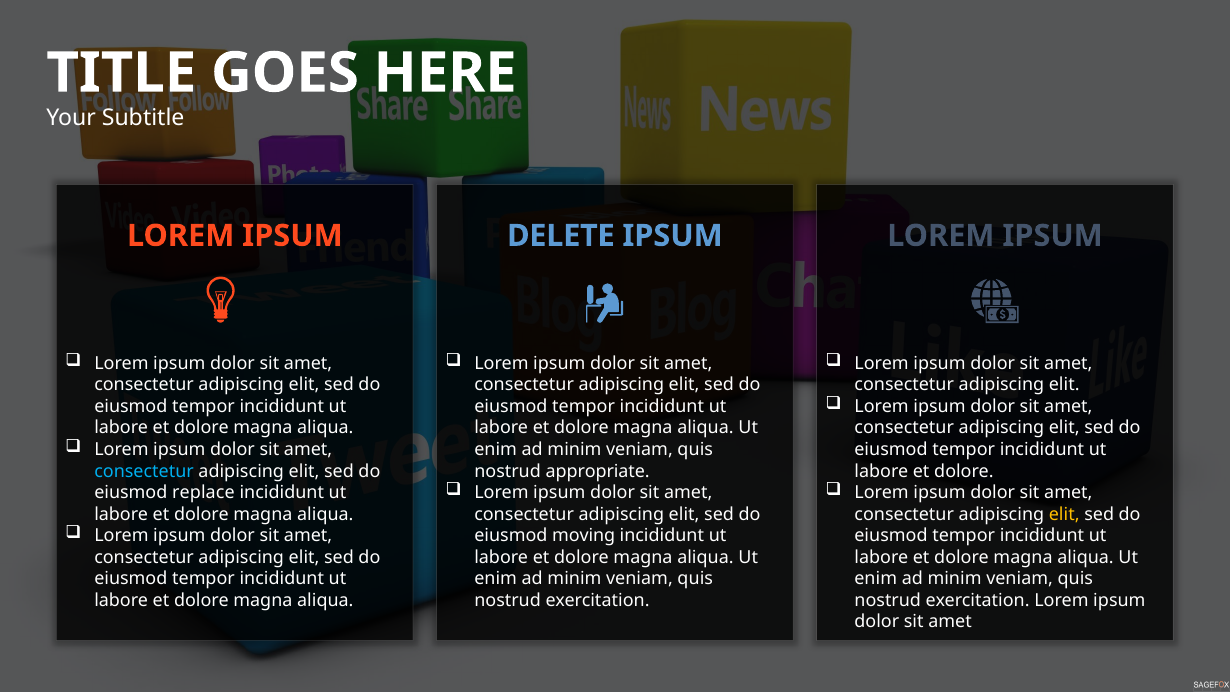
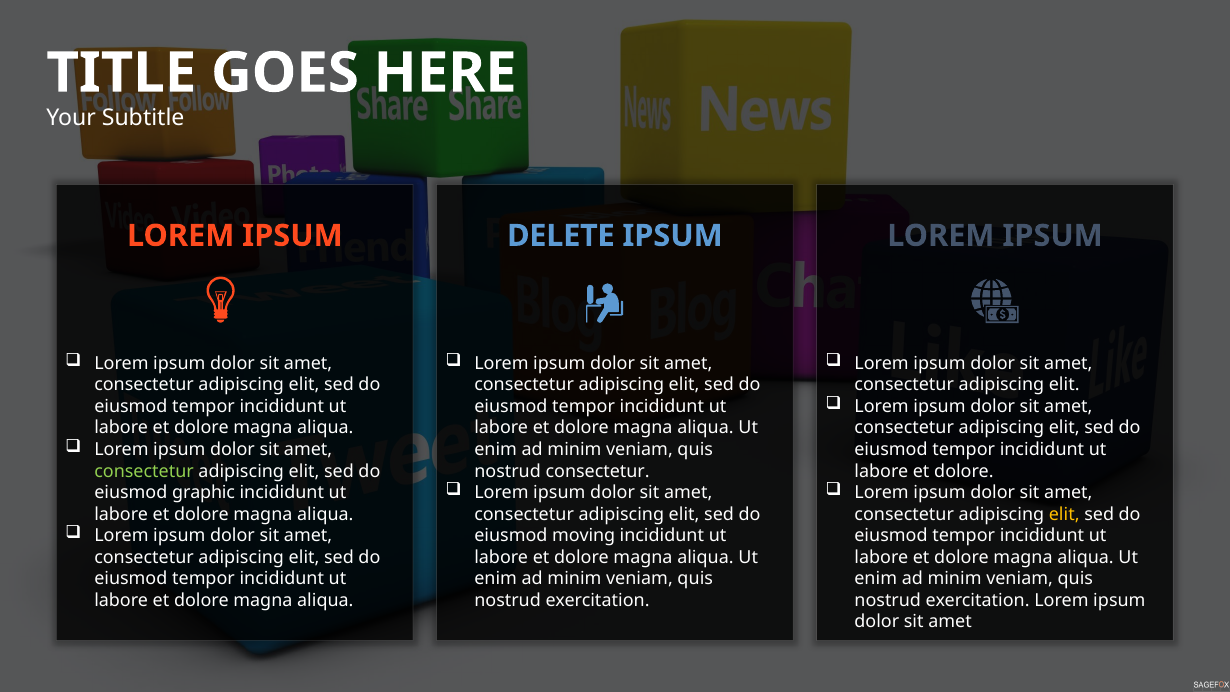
consectetur at (144, 471) colour: light blue -> light green
nostrud appropriate: appropriate -> consectetur
replace: replace -> graphic
